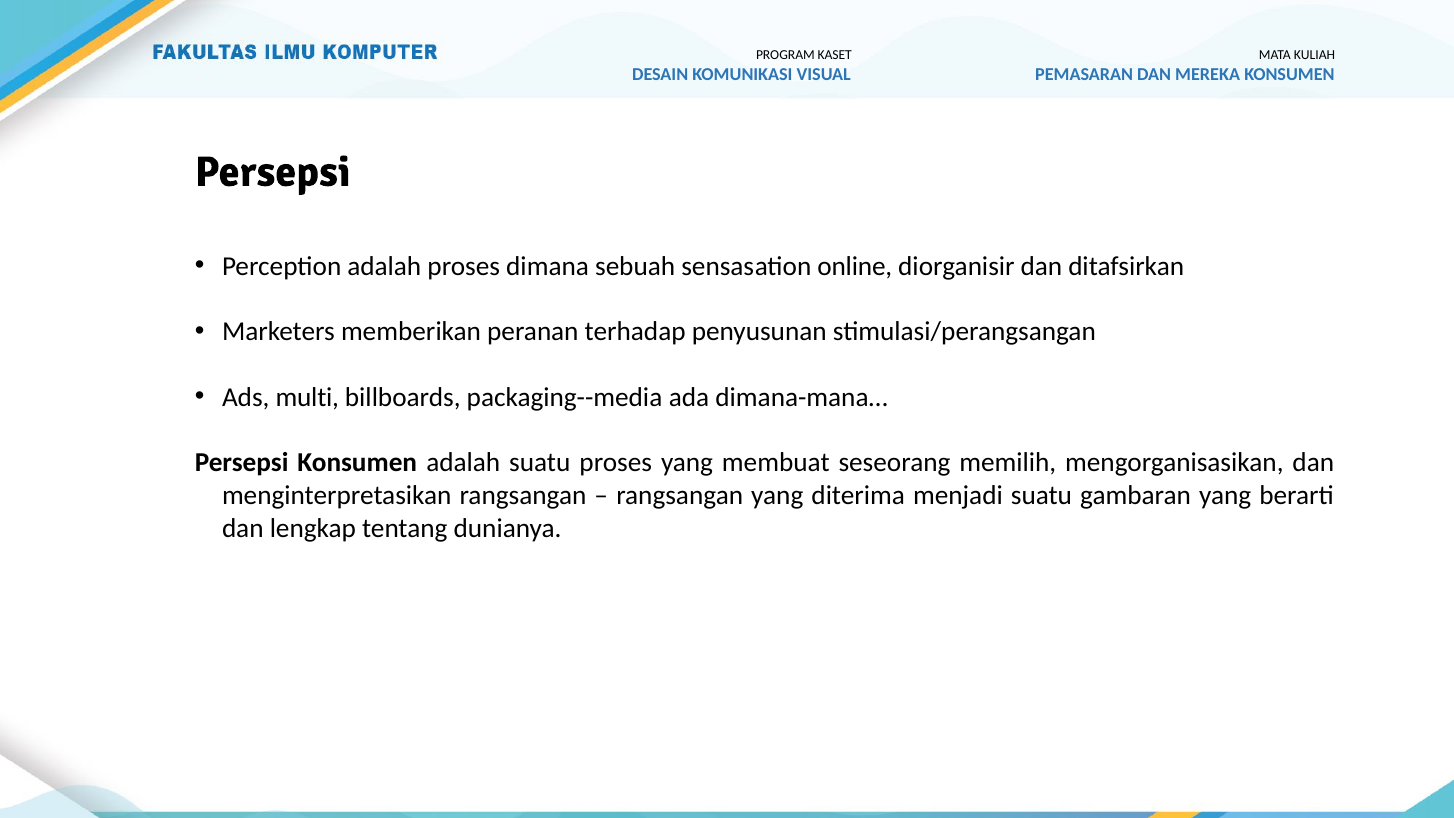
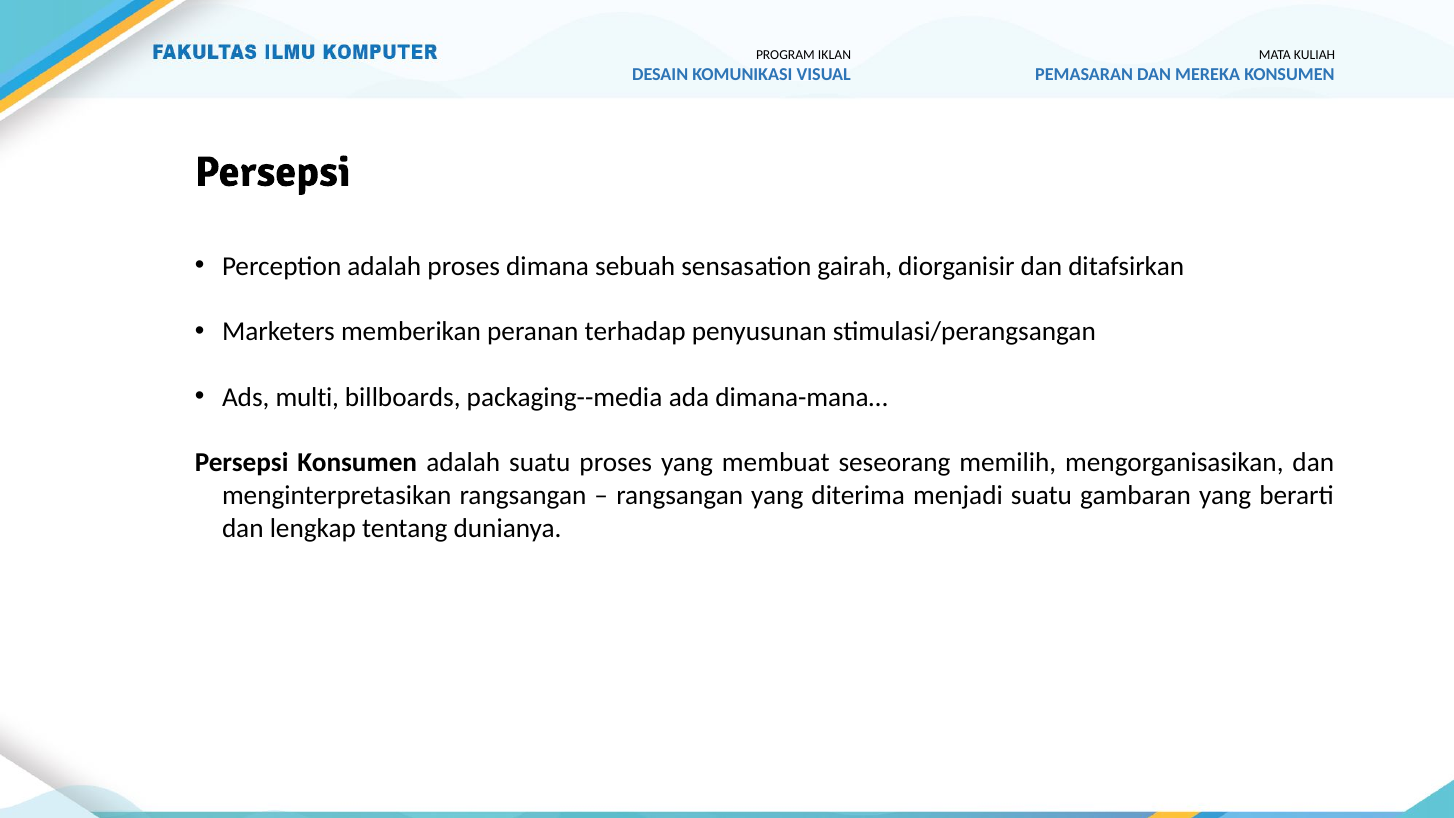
KASET: KASET -> IKLAN
online: online -> gairah
